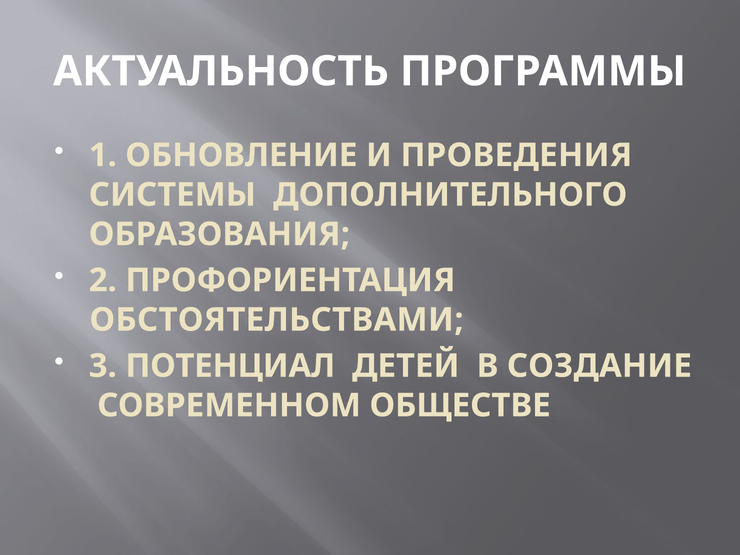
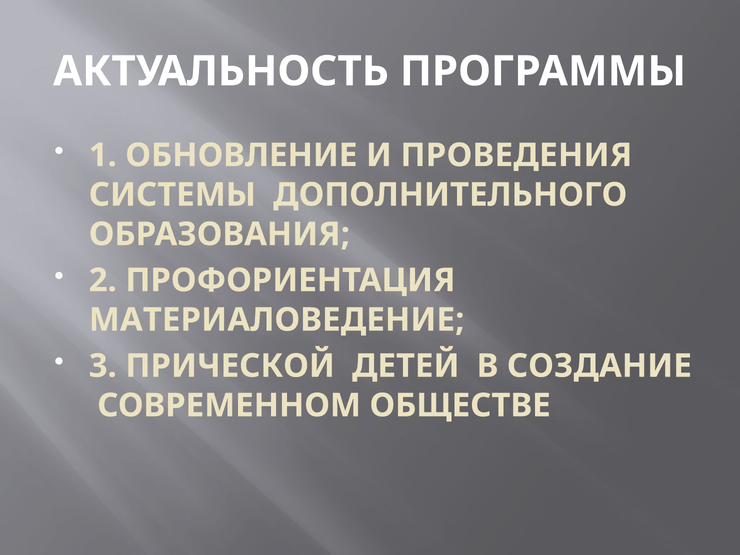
ОБСТОЯТЕЛЬСТВАМИ: ОБСТОЯТЕЛЬСТВАМИ -> МАТЕРИАЛОВЕДЕНИЕ
ПОТЕНЦИАЛ: ПОТЕНЦИАЛ -> ПРИЧЕСКОЙ
